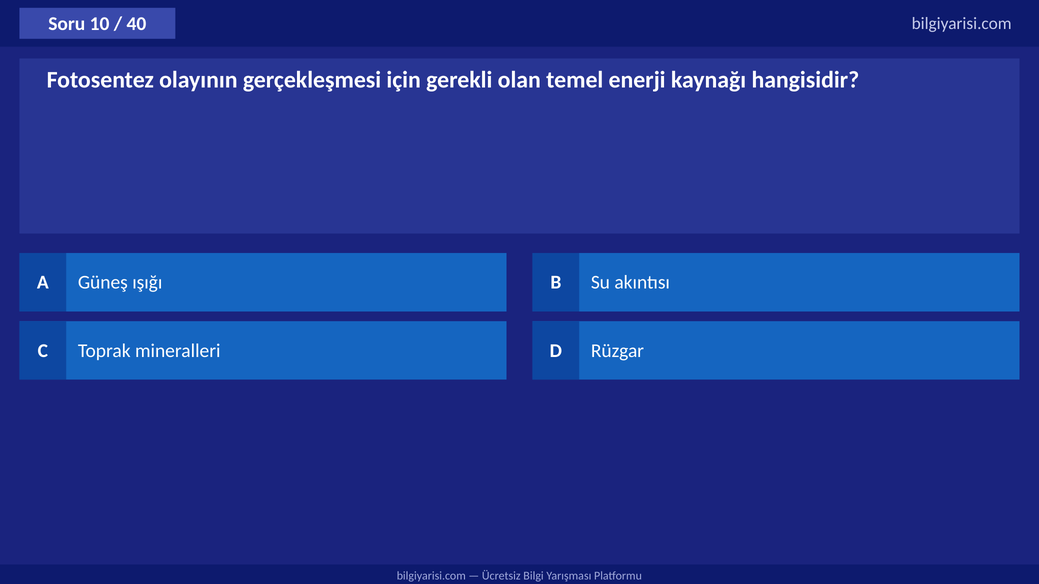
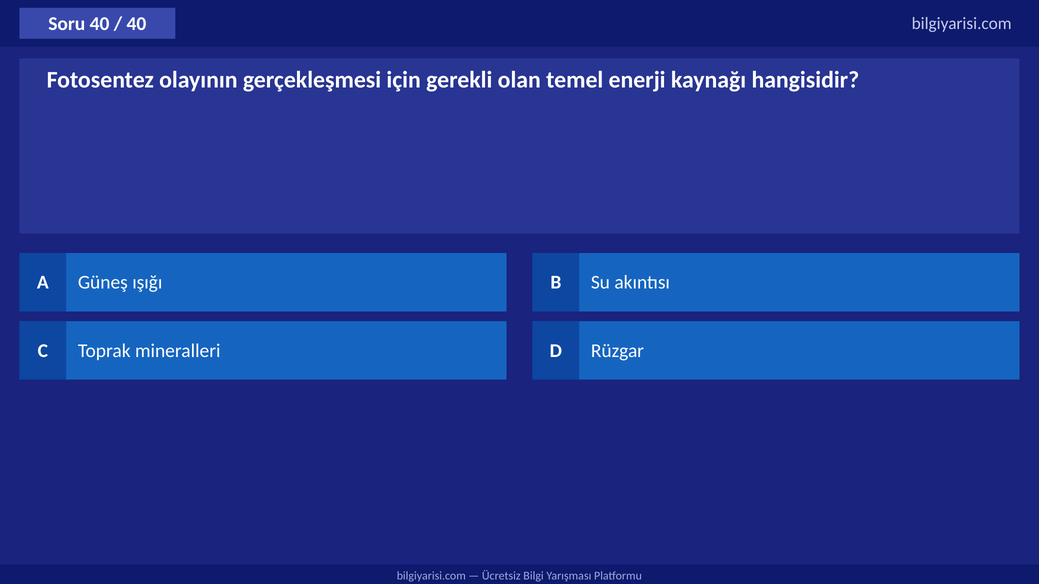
Soru 10: 10 -> 40
